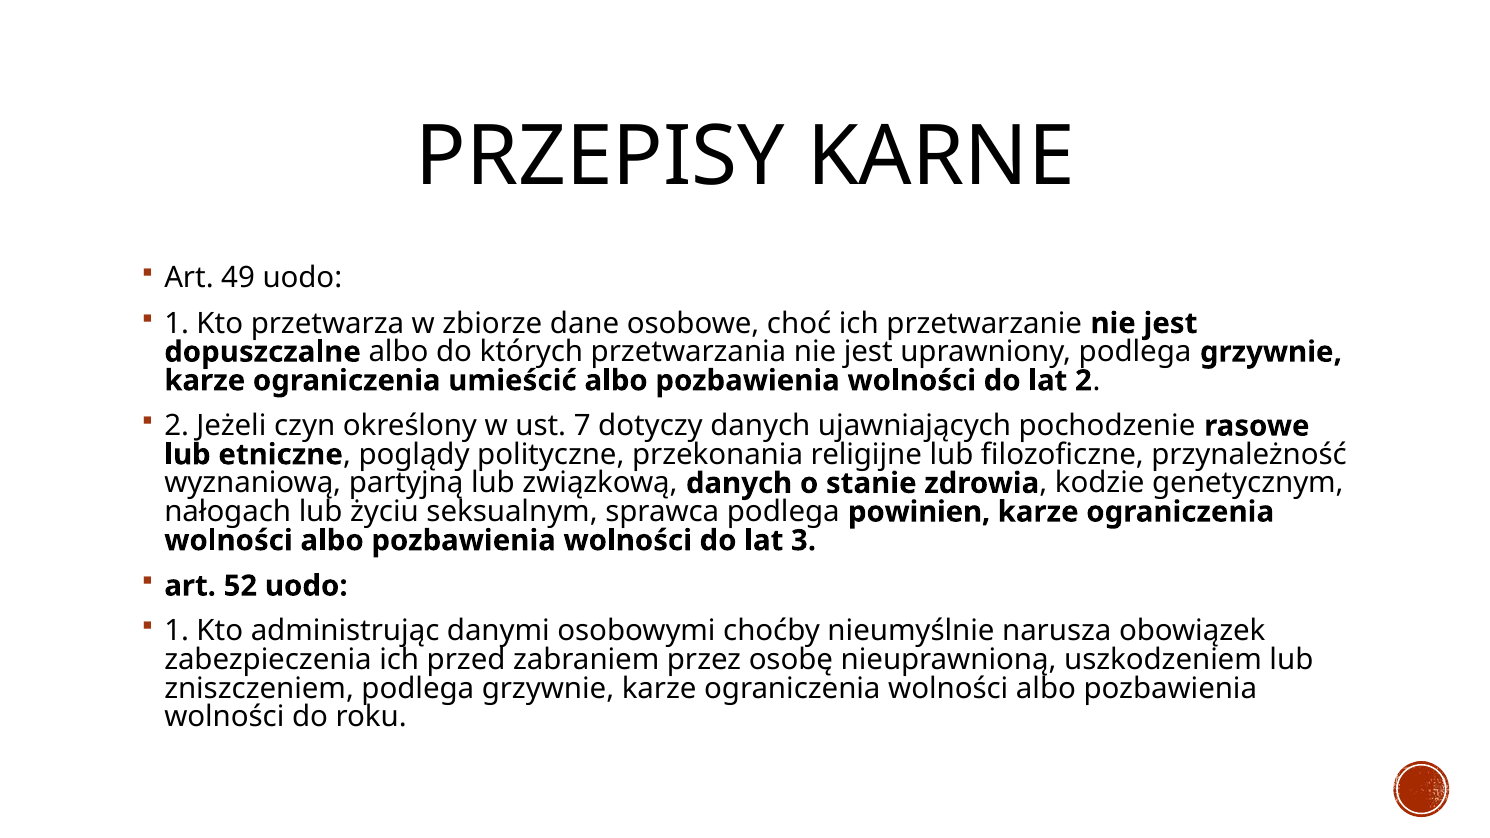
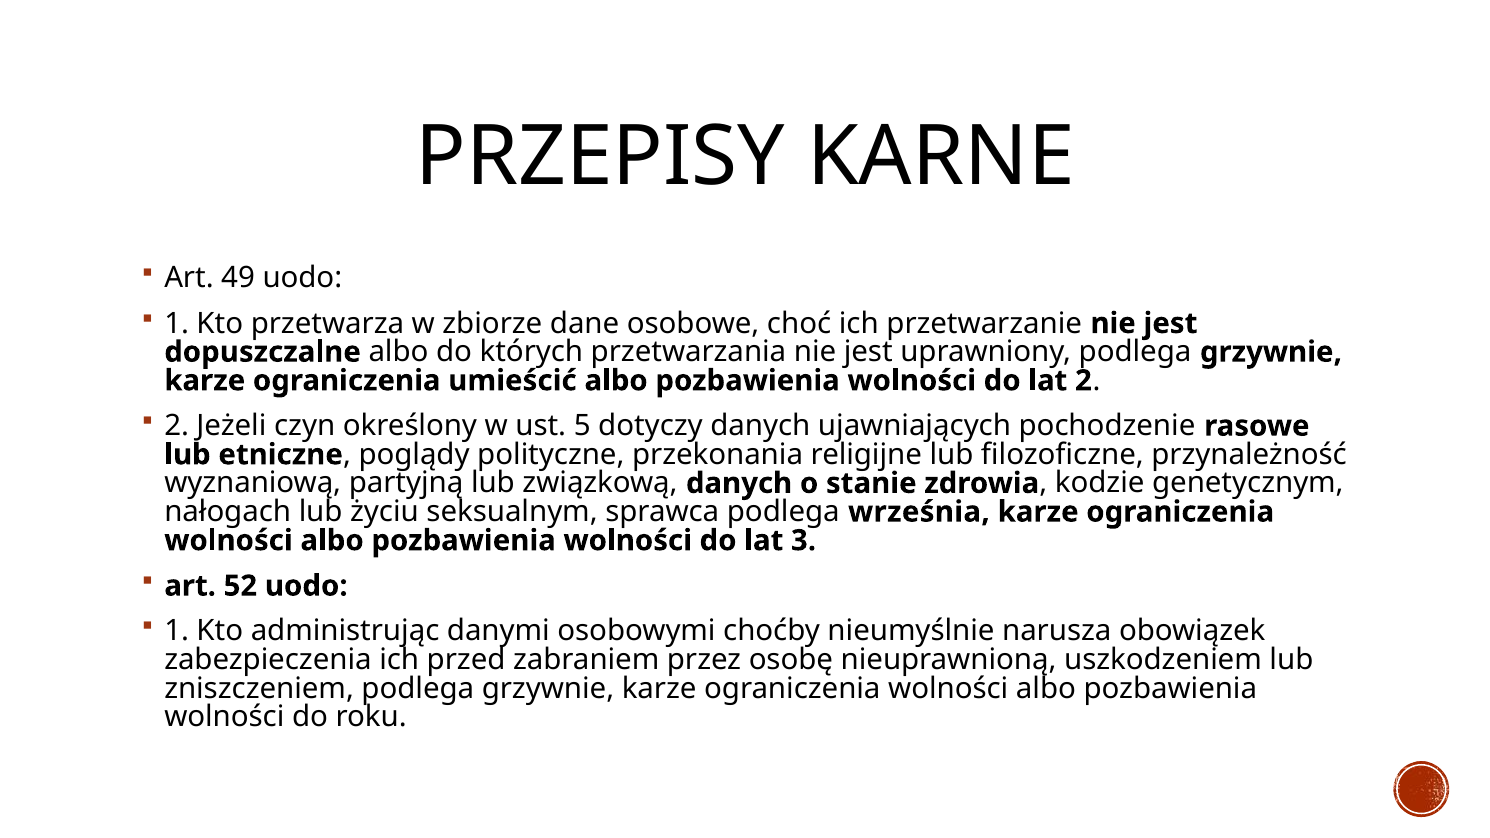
7: 7 -> 5
powinien: powinien -> września
